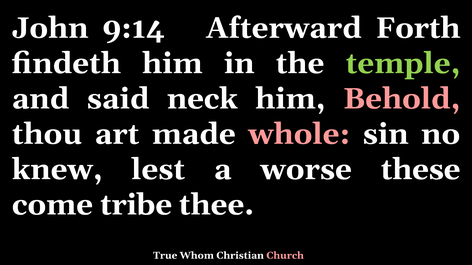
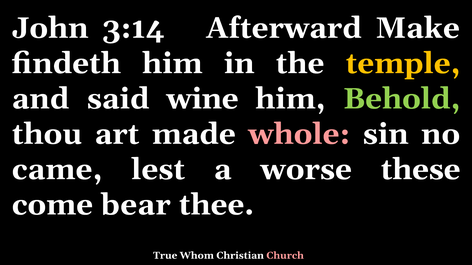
9:14: 9:14 -> 3:14
Forth: Forth -> Make
temple colour: light green -> yellow
neck: neck -> wine
Behold colour: pink -> light green
knew: knew -> came
tribe: tribe -> bear
